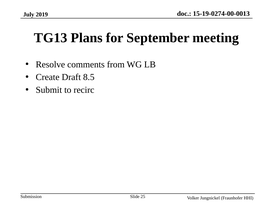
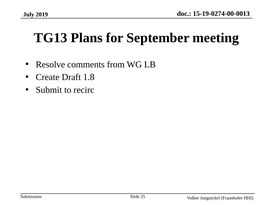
8.5: 8.5 -> 1.8
